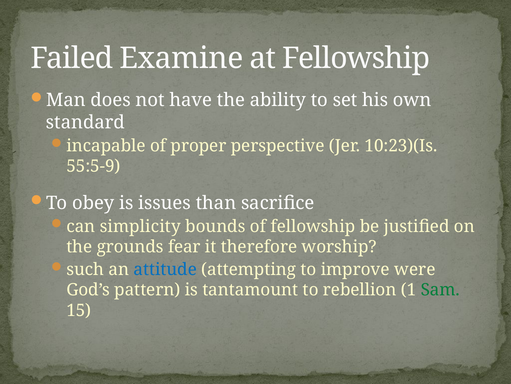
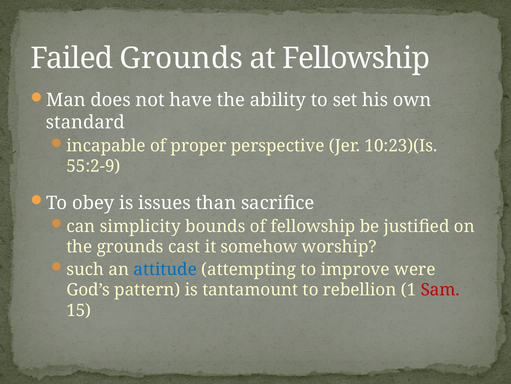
Failed Examine: Examine -> Grounds
55:5-9: 55:5-9 -> 55:2-9
fear: fear -> cast
therefore: therefore -> somehow
Sam colour: green -> red
